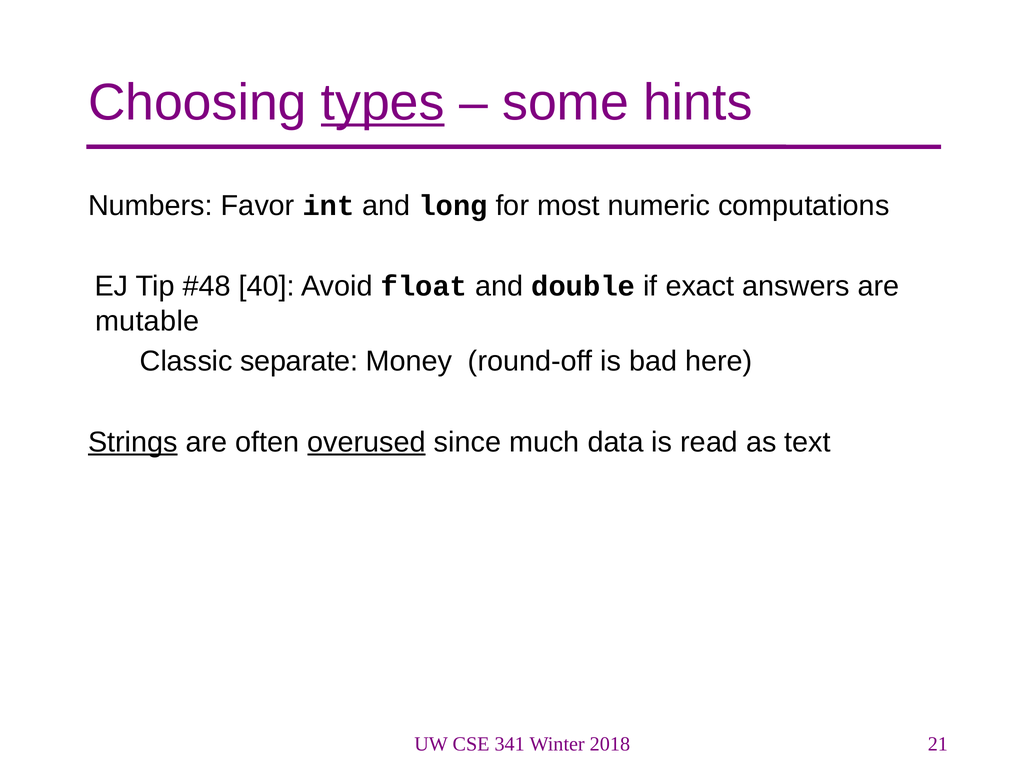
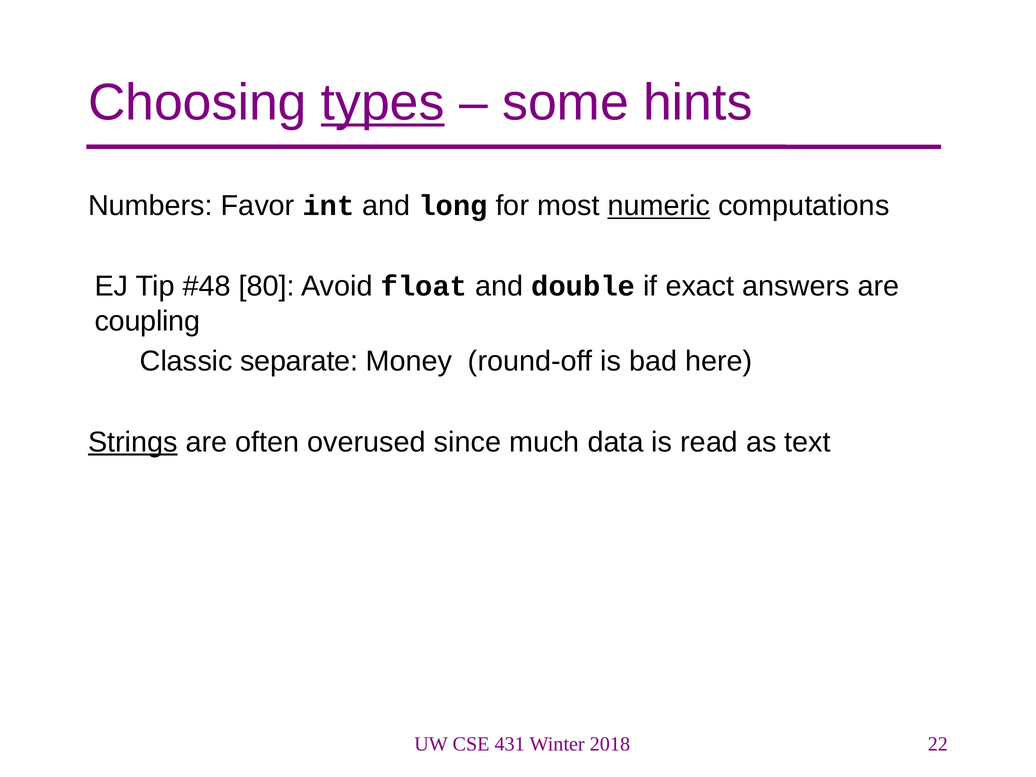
numeric underline: none -> present
40: 40 -> 80
mutable: mutable -> coupling
overused underline: present -> none
341: 341 -> 431
21: 21 -> 22
